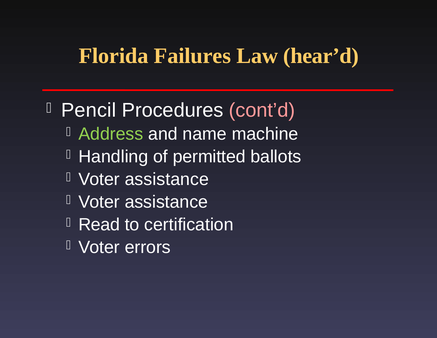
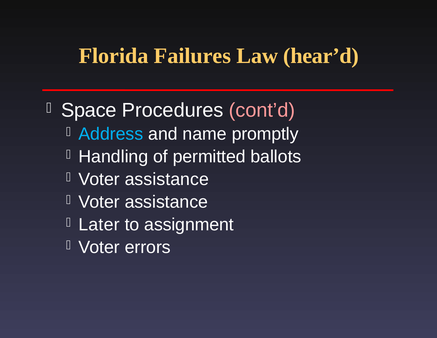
Pencil: Pencil -> Space
Address colour: light green -> light blue
machine: machine -> promptly
Read: Read -> Later
certification: certification -> assignment
